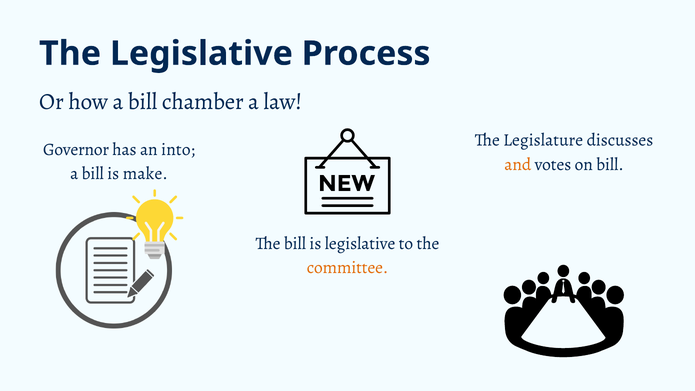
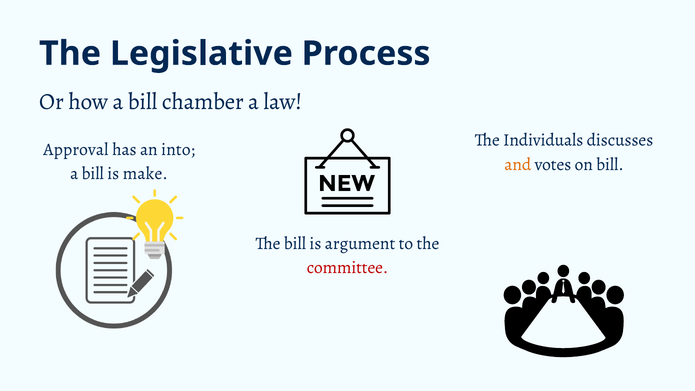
Legislature: Legislature -> Individuals
Governor: Governor -> Approval
is legislative: legislative -> argument
committee colour: orange -> red
